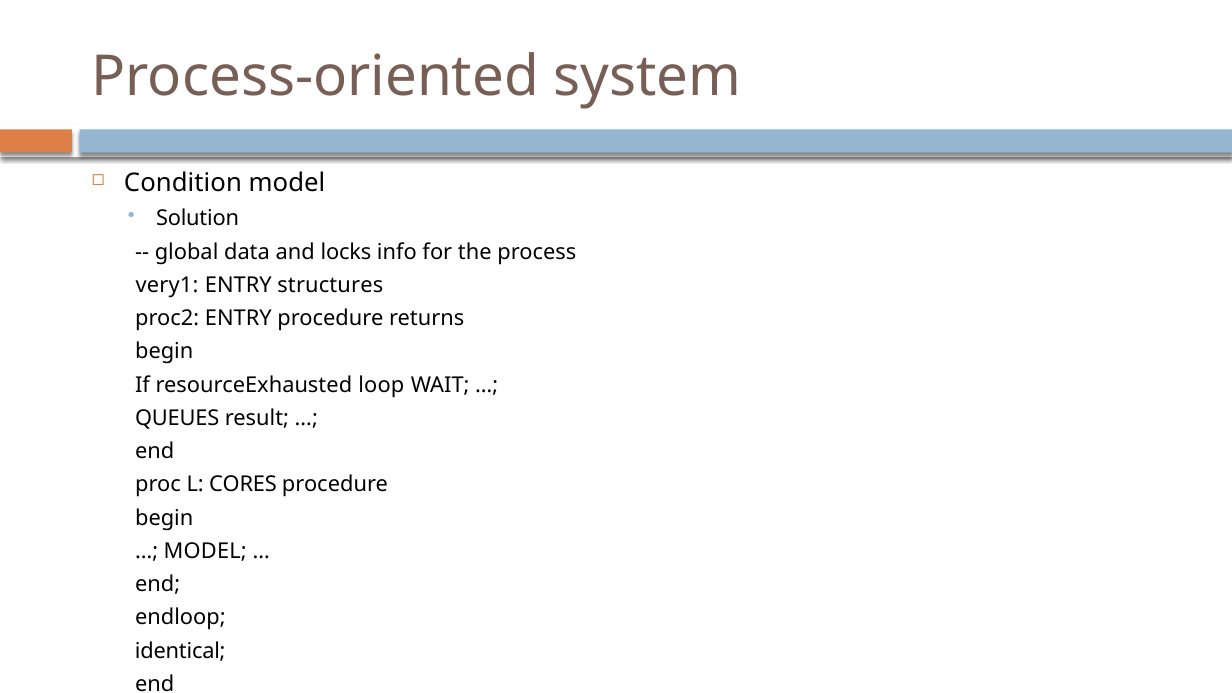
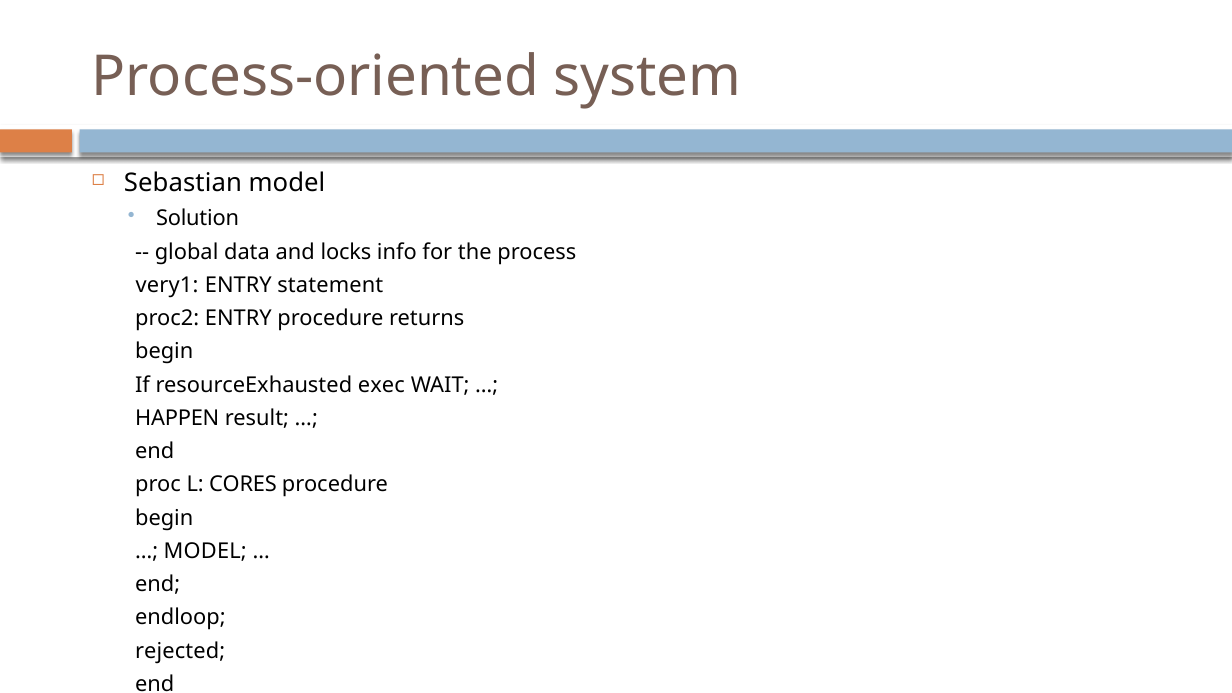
Condition: Condition -> Sebastian
structures: structures -> statement
loop: loop -> exec
QUEUES: QUEUES -> HAPPEN
identical: identical -> rejected
